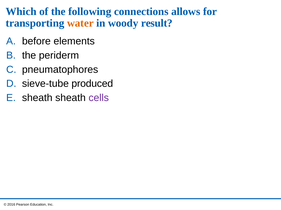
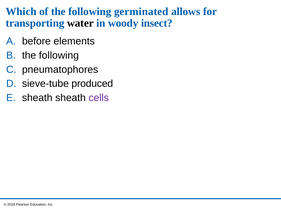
connections: connections -> germinated
water colour: orange -> black
result: result -> insect
periderm at (59, 56): periderm -> following
